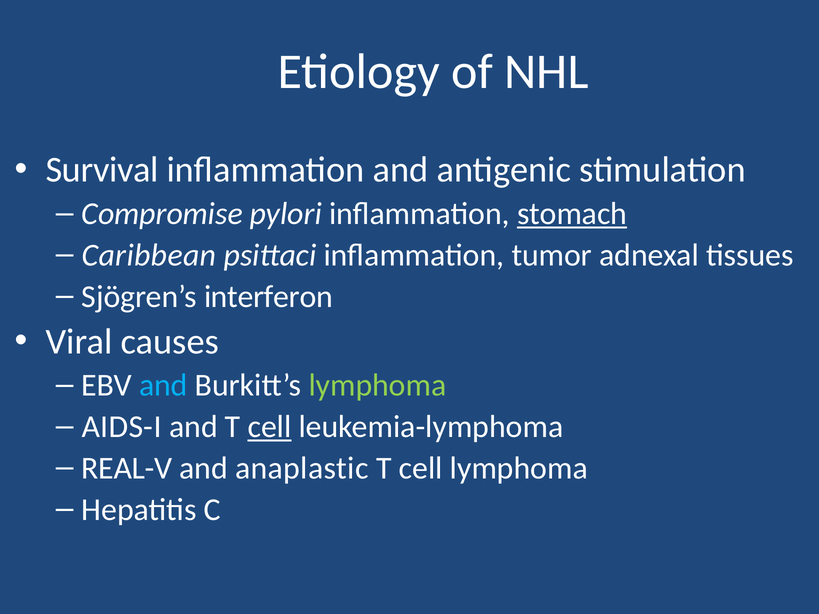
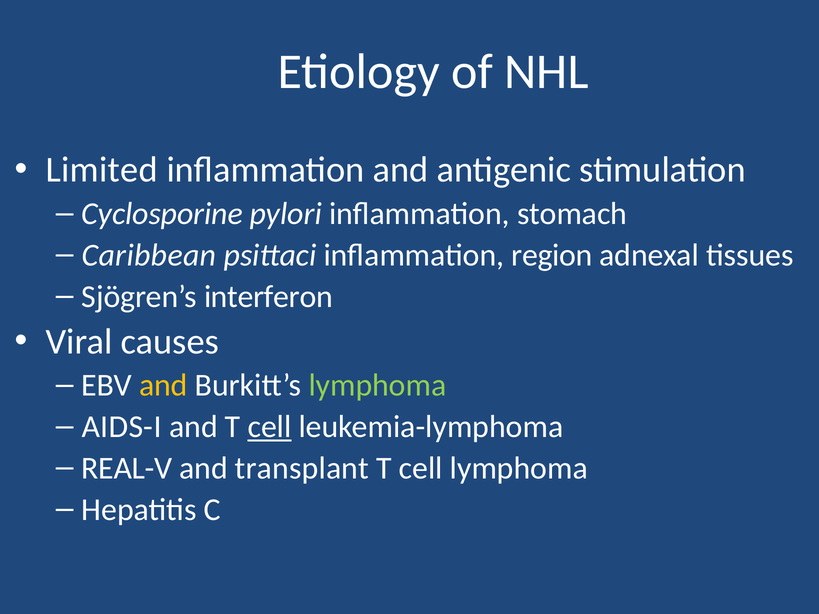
Survival: Survival -> Limited
Compromise: Compromise -> Cyclosporine
stomach underline: present -> none
tumor: tumor -> region
and at (163, 385) colour: light blue -> yellow
anaplastic: anaplastic -> transplant
